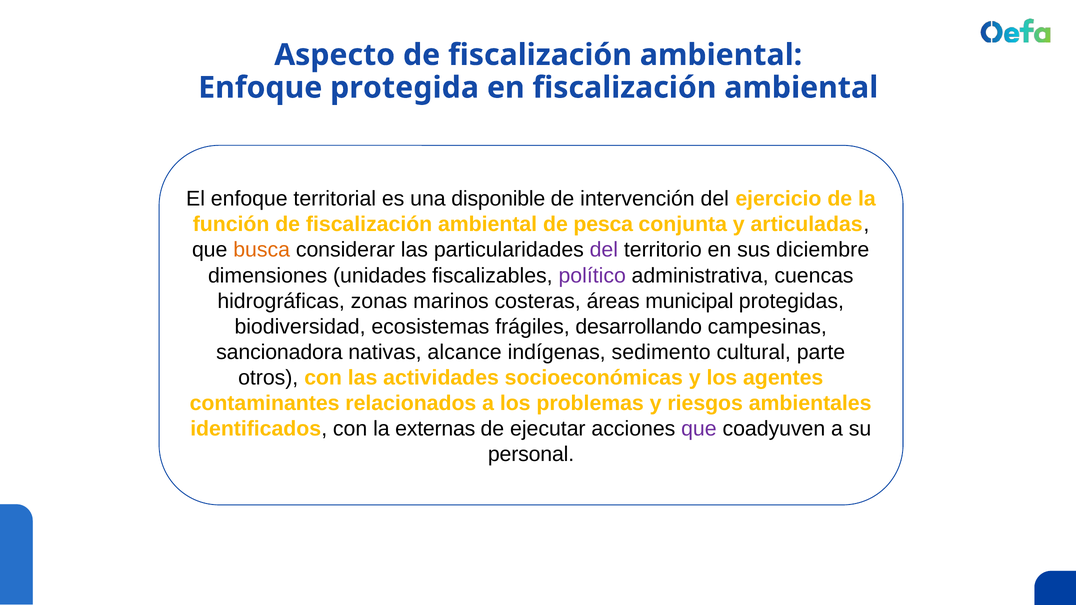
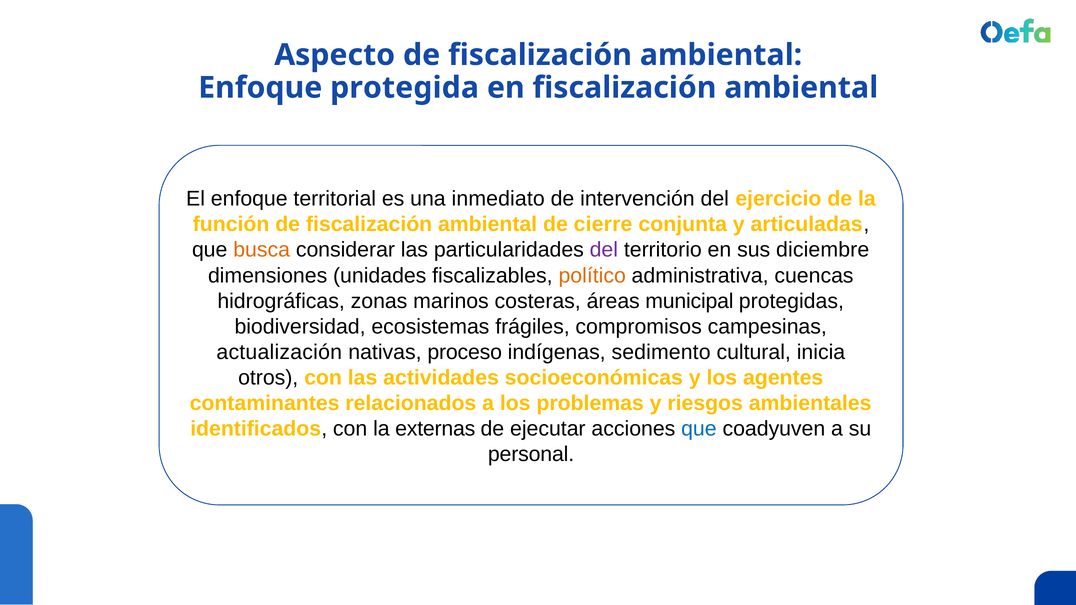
disponible: disponible -> inmediato
pesca: pesca -> cierre
político colour: purple -> orange
desarrollando: desarrollando -> compromisos
sancionadora: sancionadora -> actualización
alcance: alcance -> proceso
parte: parte -> inicia
que at (699, 429) colour: purple -> blue
